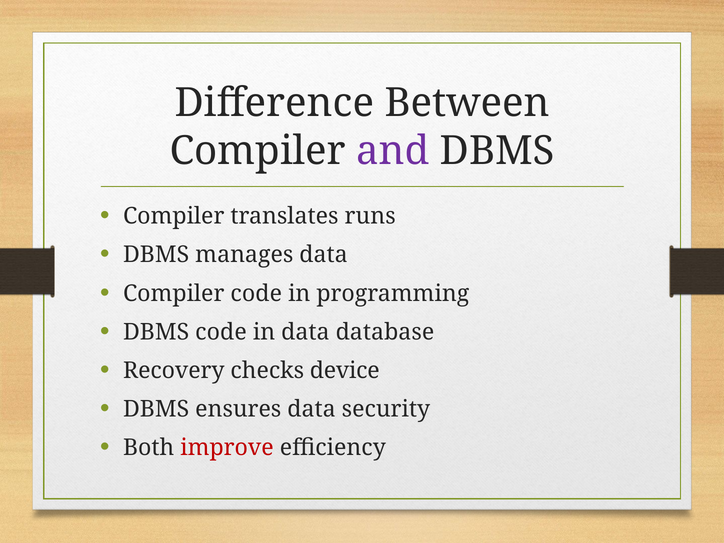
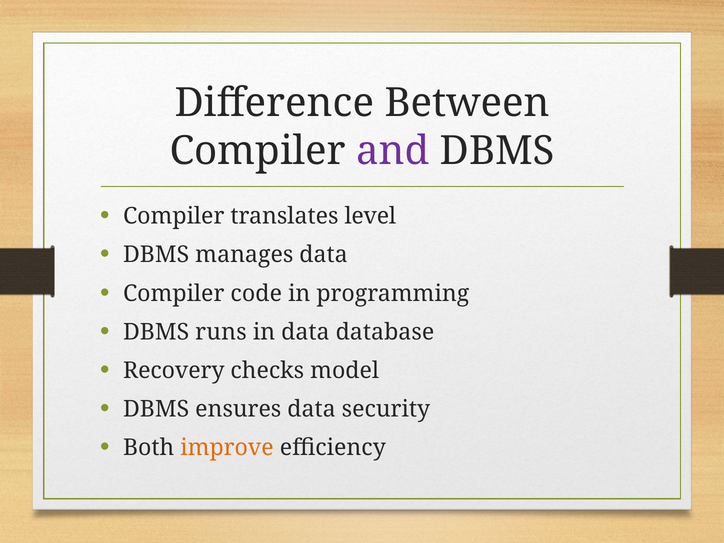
runs: runs -> level
DBMS code: code -> runs
device: device -> model
improve colour: red -> orange
